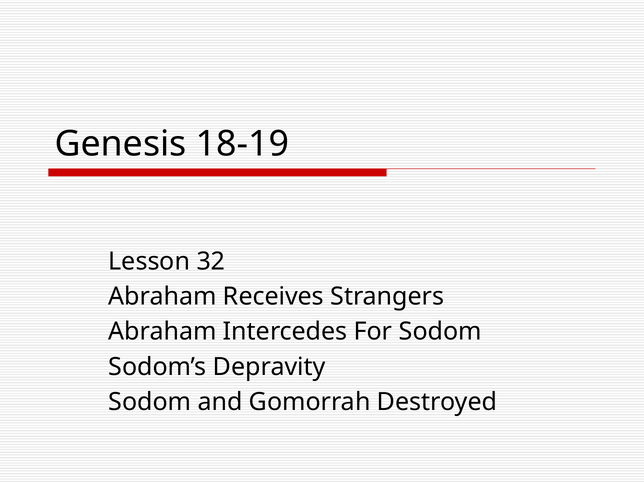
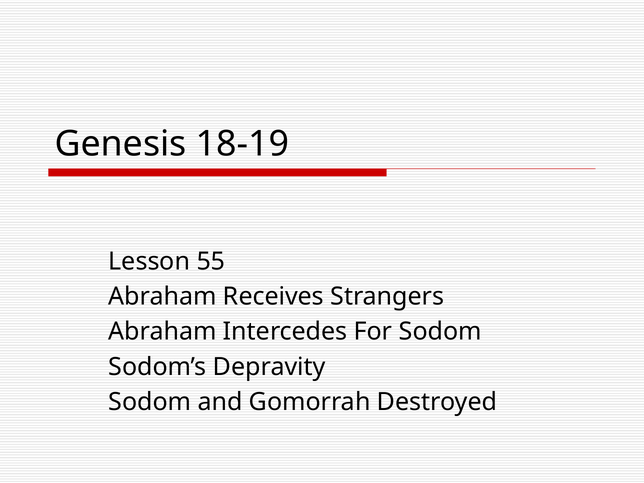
32: 32 -> 55
